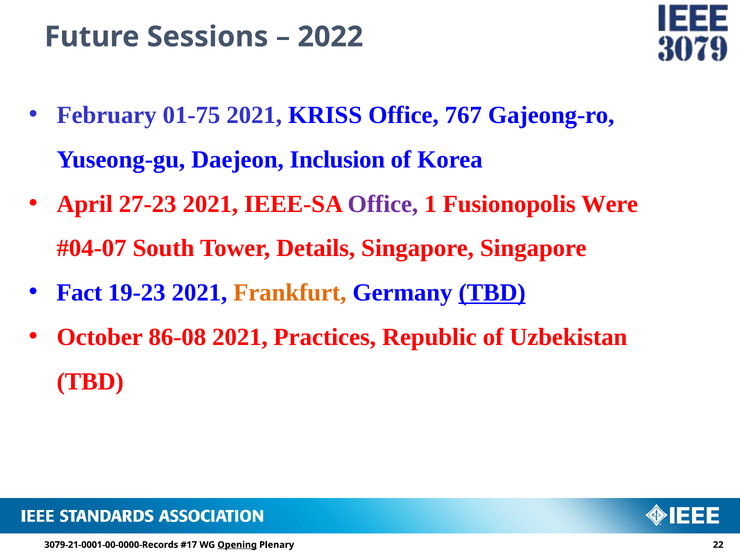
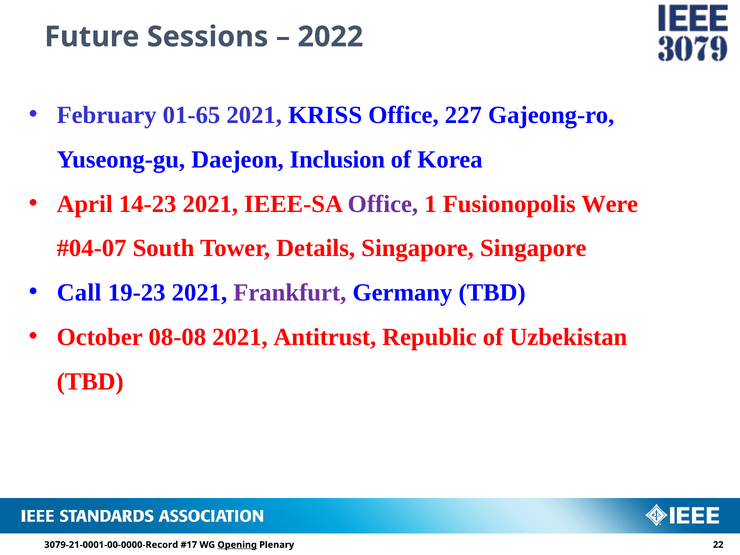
01-75: 01-75 -> 01-65
767: 767 -> 227
27-23: 27-23 -> 14-23
Fact: Fact -> Call
Frankfurt colour: orange -> purple
TBD at (492, 293) underline: present -> none
86-08: 86-08 -> 08-08
Practices: Practices -> Antitrust
3079-21-0001-00-0000-Records: 3079-21-0001-00-0000-Records -> 3079-21-0001-00-0000-Record
